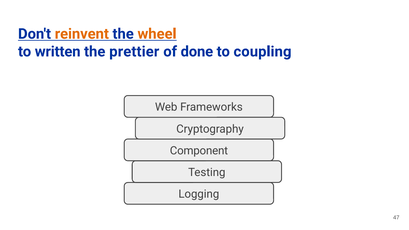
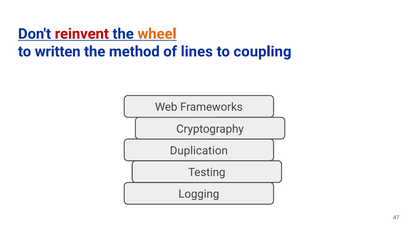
reinvent colour: orange -> red
prettier: prettier -> method
done: done -> lines
Component: Component -> Duplication
